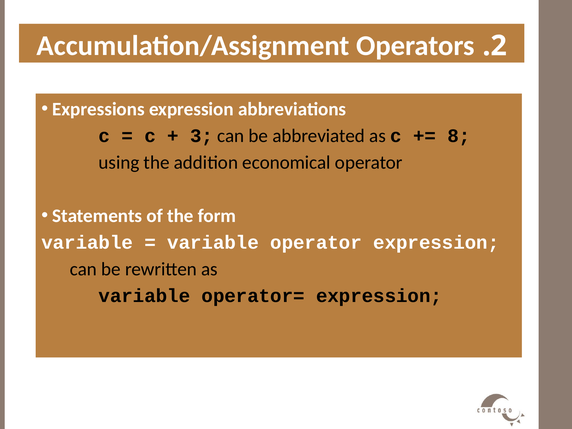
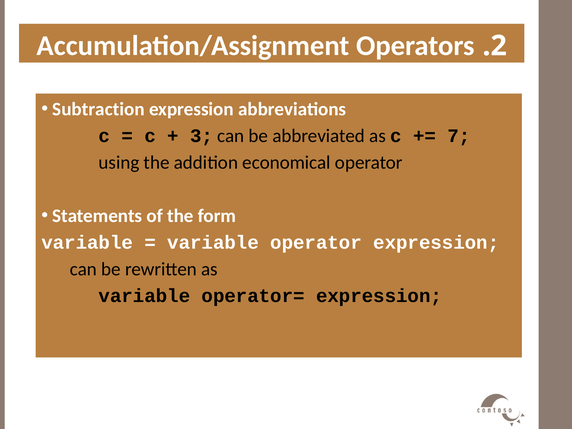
Expressions: Expressions -> Subtraction
8: 8 -> 7
